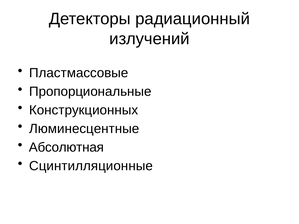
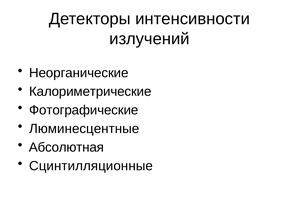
радиационный: радиационный -> интенсивности
Пластмассовые: Пластмассовые -> Неорганические
Пропорциональные: Пропорциональные -> Калориметрические
Конструкционных: Конструкционных -> Фотографические
